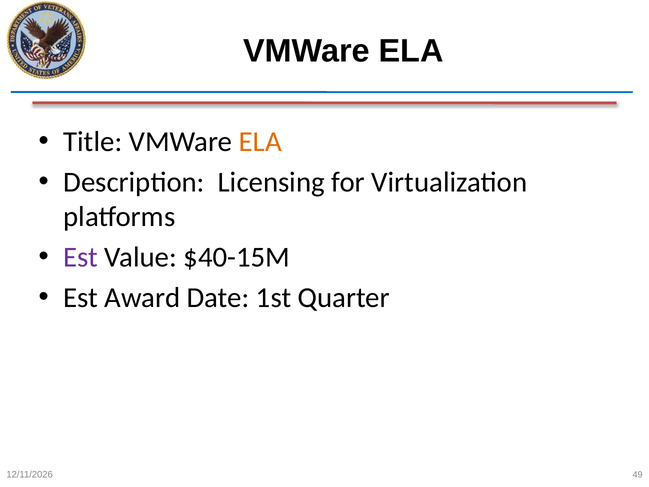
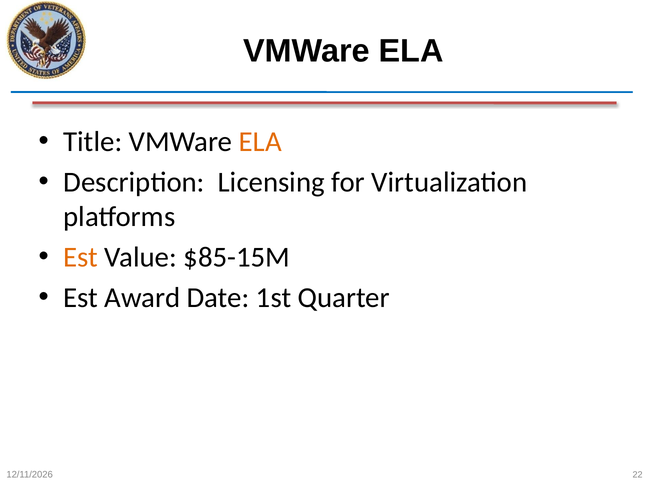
Est at (81, 257) colour: purple -> orange
$40-15M: $40-15M -> $85-15M
49: 49 -> 22
